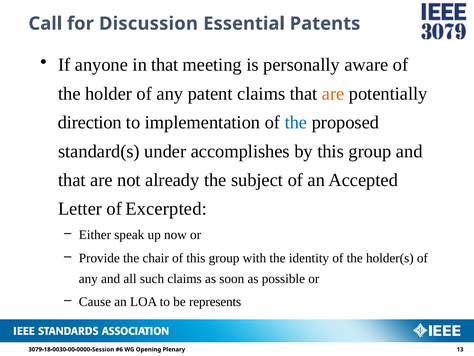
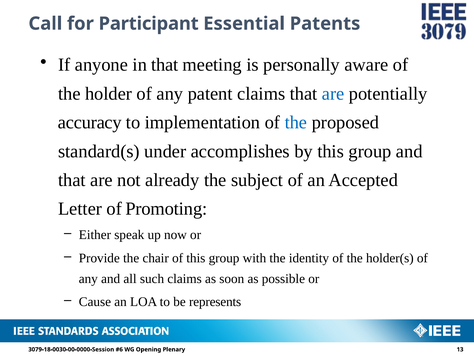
Discussion: Discussion -> Participant
are at (333, 94) colour: orange -> blue
direction: direction -> accuracy
Excerpted: Excerpted -> Promoting
